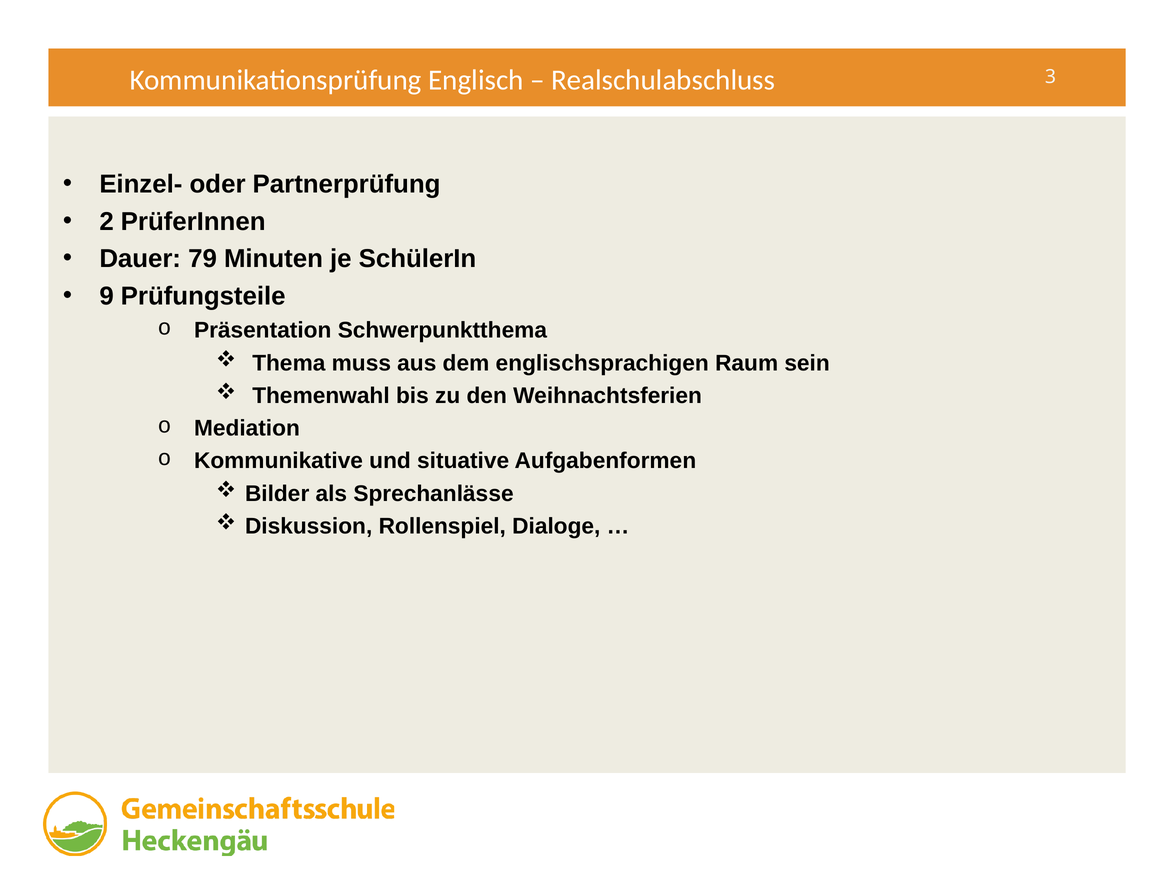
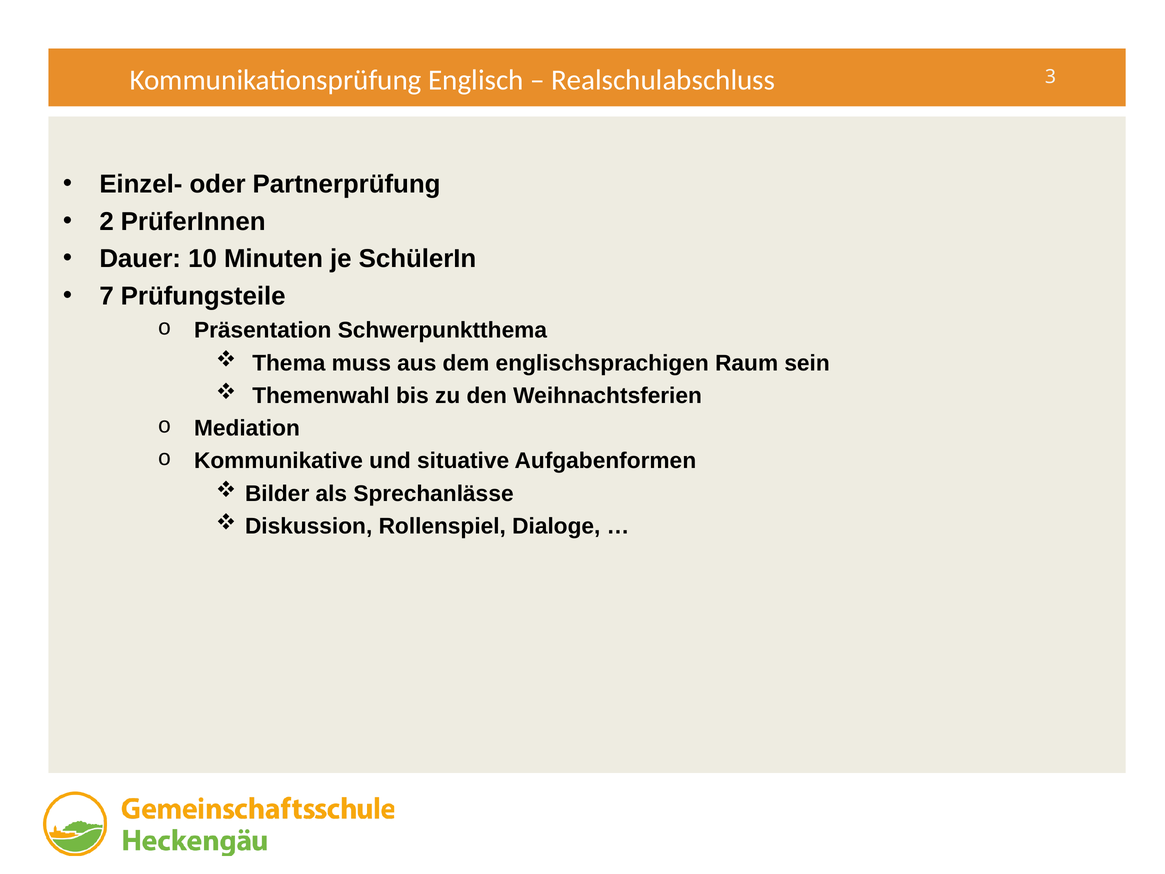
79: 79 -> 10
9: 9 -> 7
